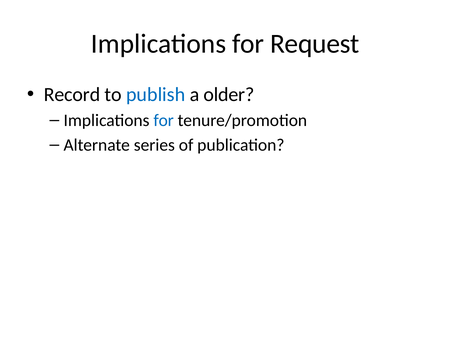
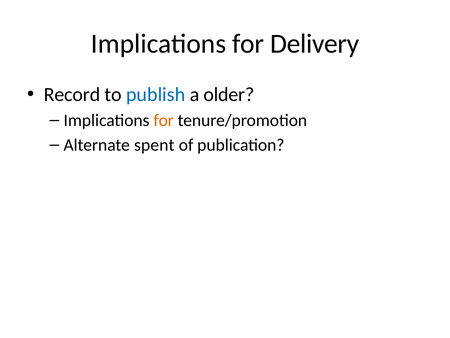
Request: Request -> Delivery
for at (164, 120) colour: blue -> orange
series: series -> spent
